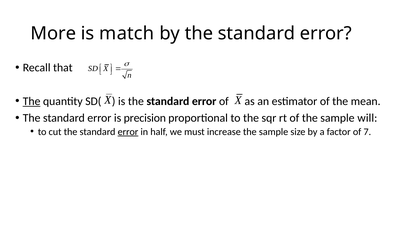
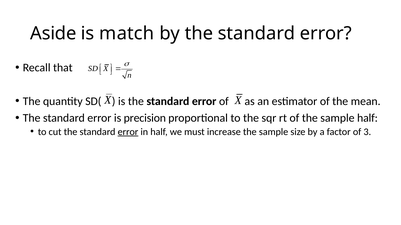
More: More -> Aside
The at (32, 101) underline: present -> none
sample will: will -> half
7: 7 -> 3
